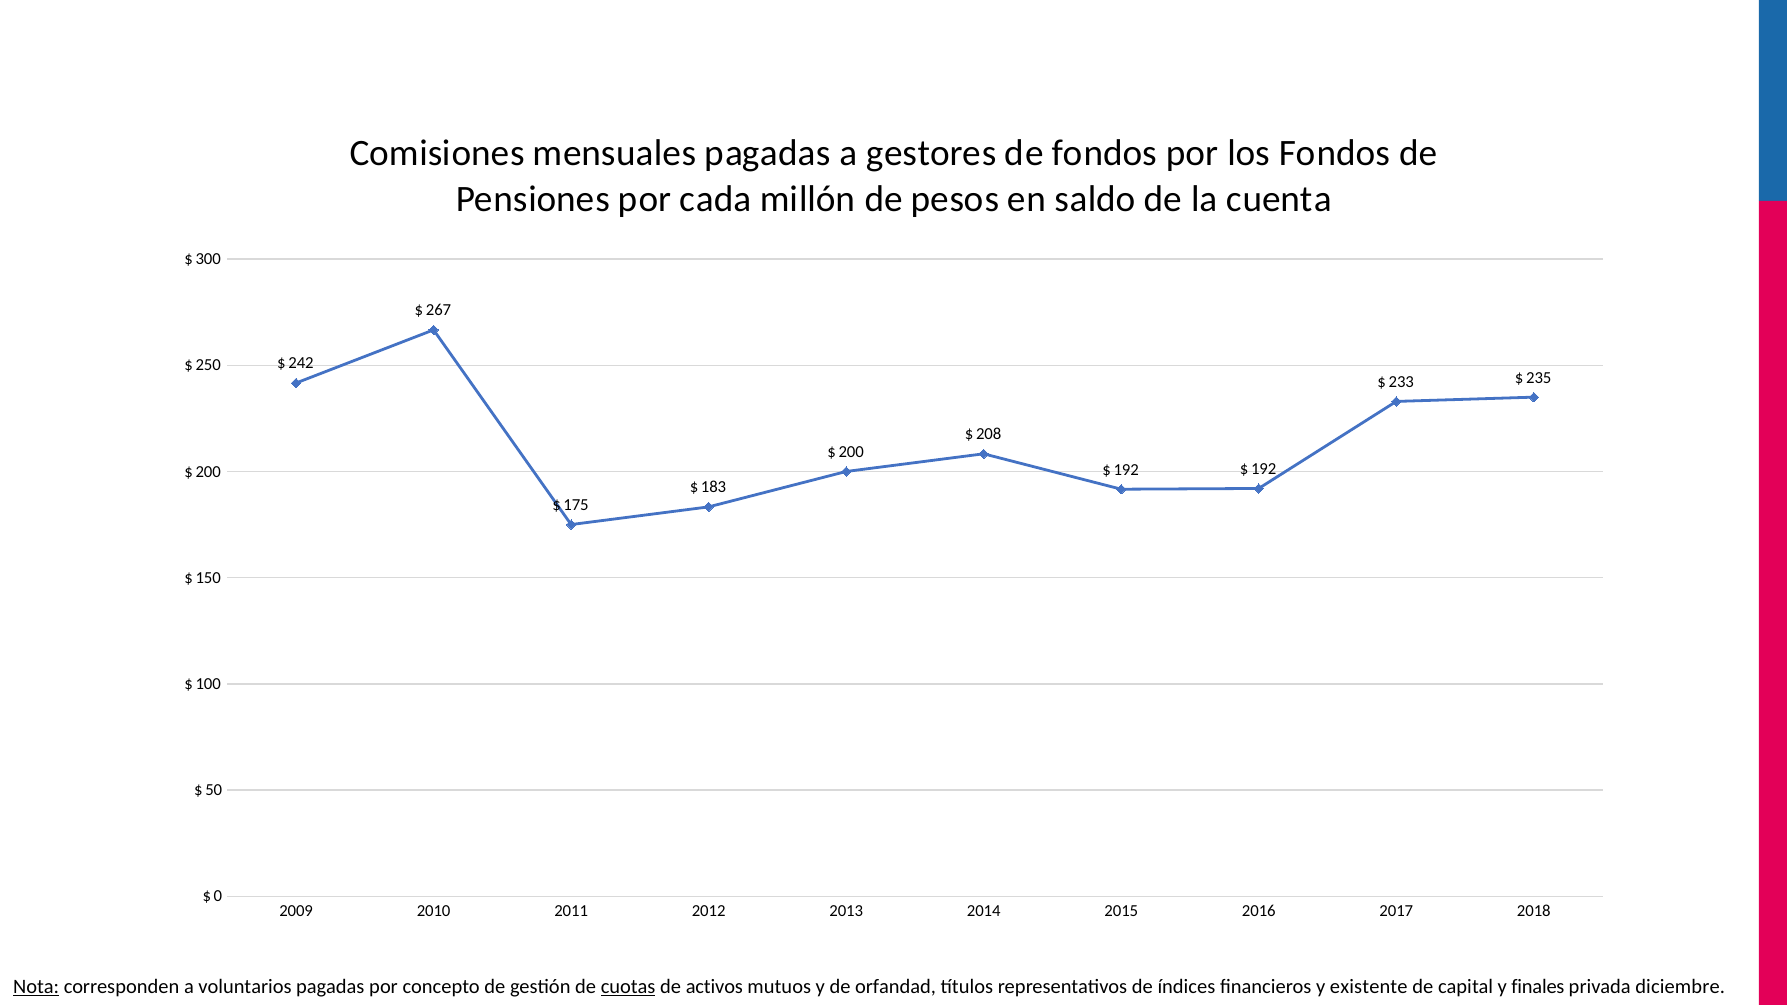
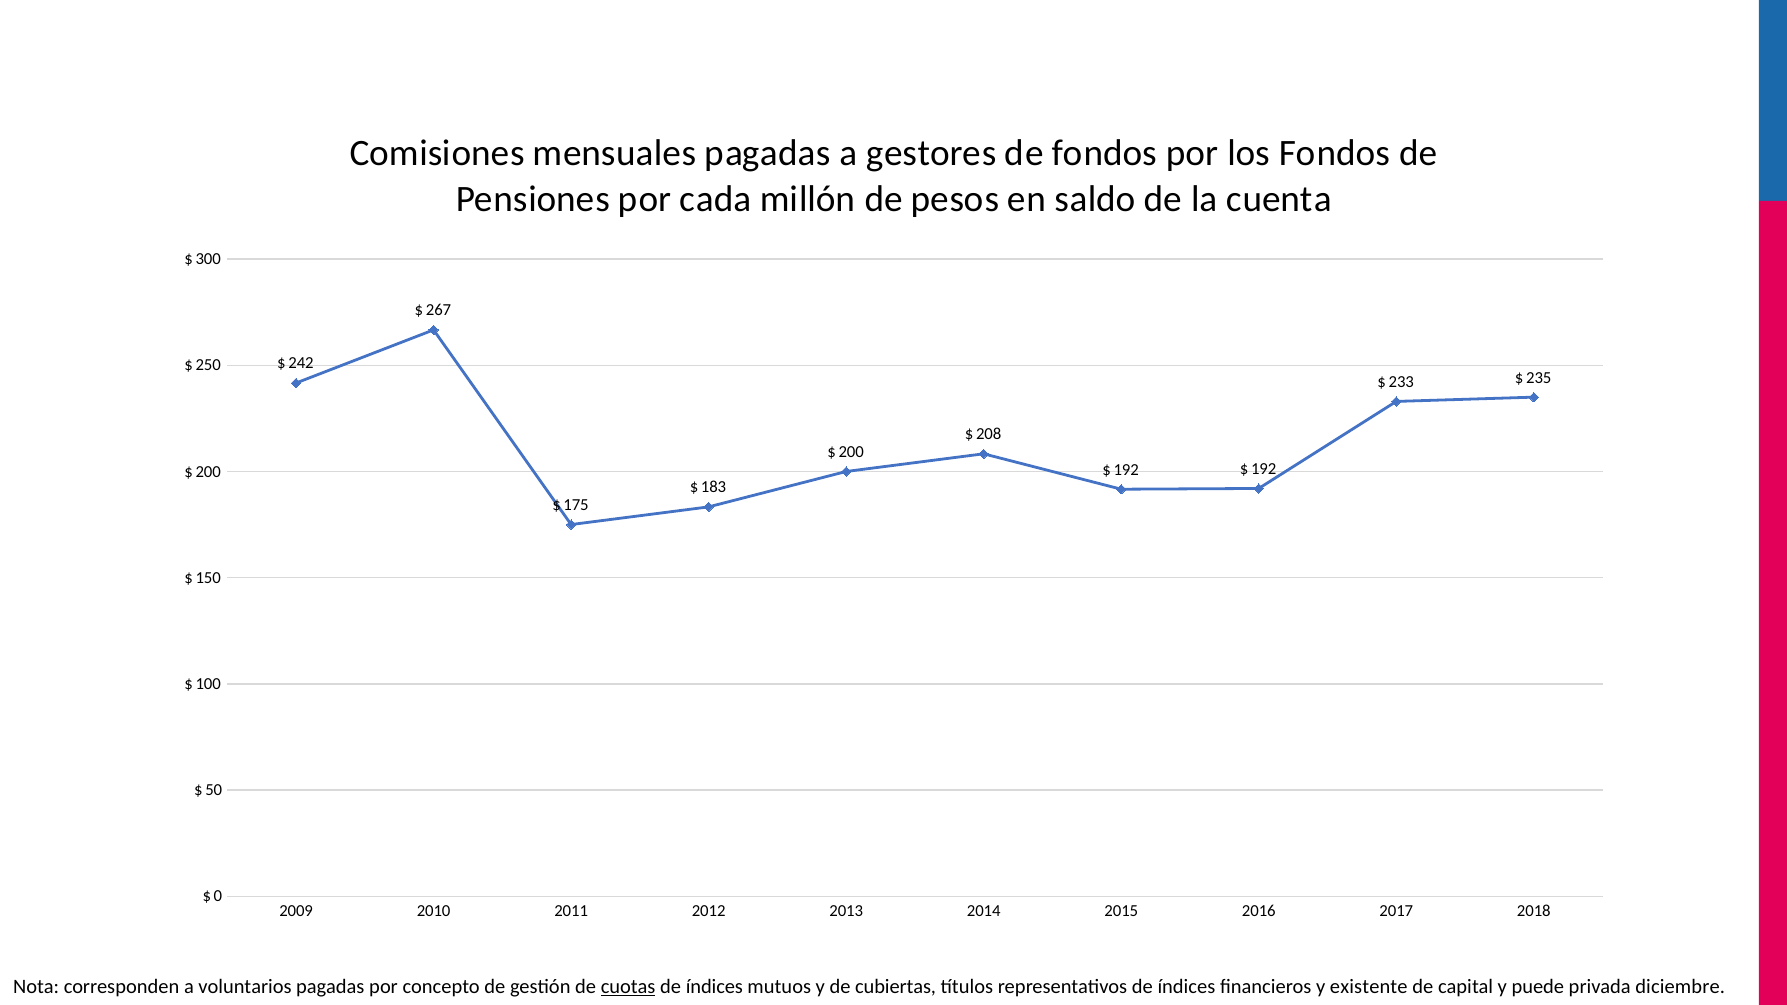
Nota underline: present -> none
activos at (714, 987): activos -> índices
orfandad: orfandad -> cubiertas
finales: finales -> puede
